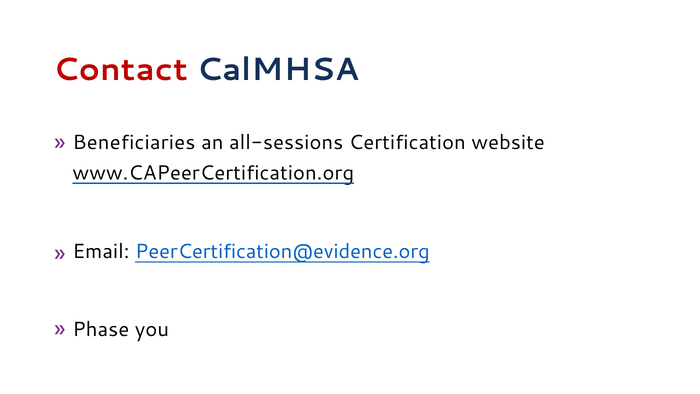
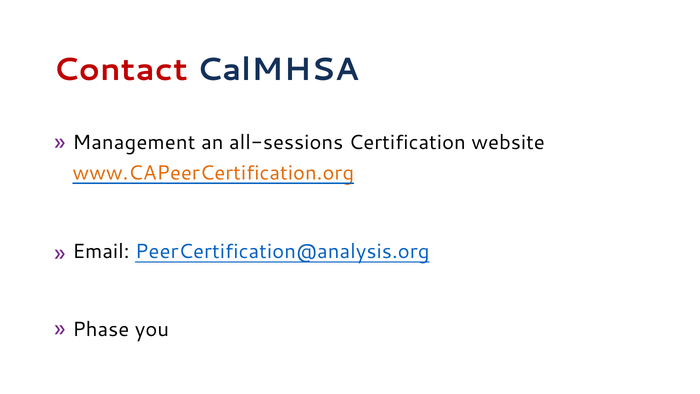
Beneficiaries: Beneficiaries -> Management
www.CAPeerCertification.org colour: black -> orange
PeerCertification@evidence.org: PeerCertification@evidence.org -> PeerCertification@analysis.org
